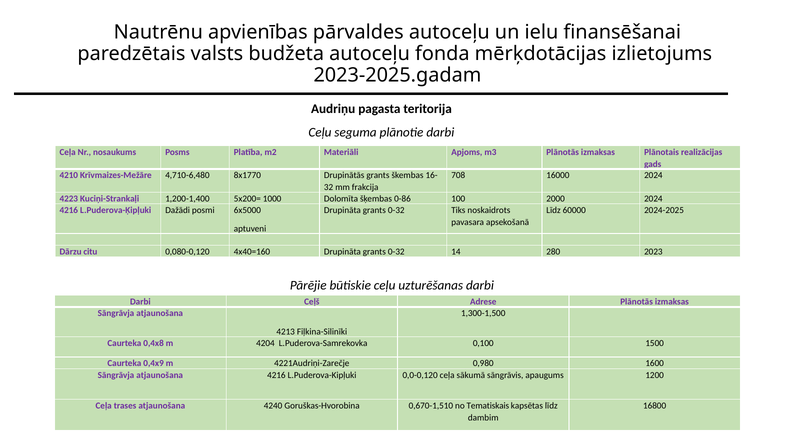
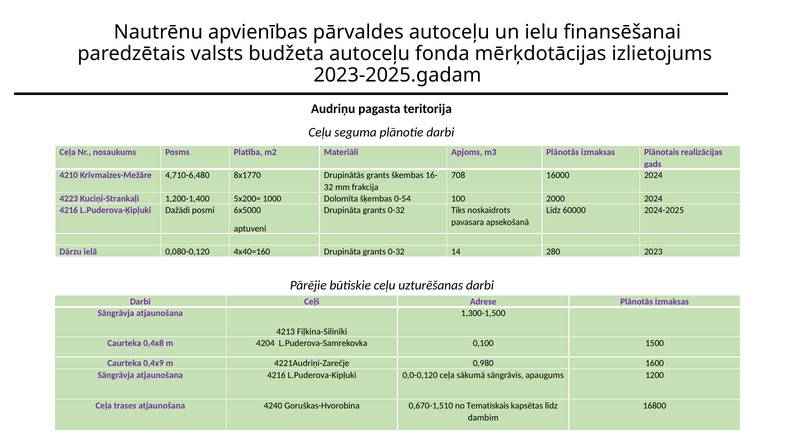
0-86: 0-86 -> 0-54
citu: citu -> ielā
